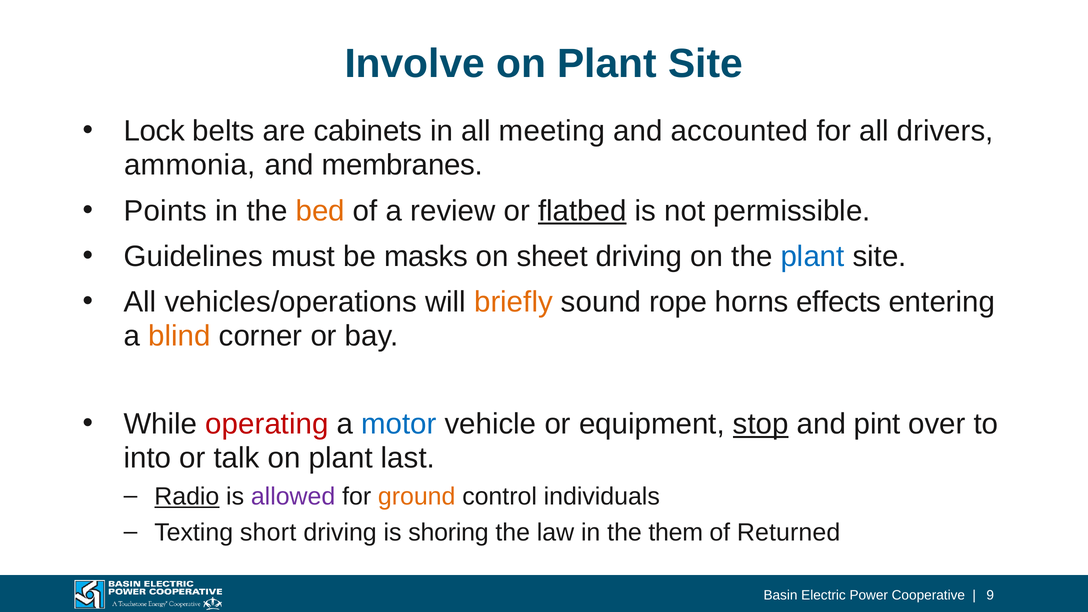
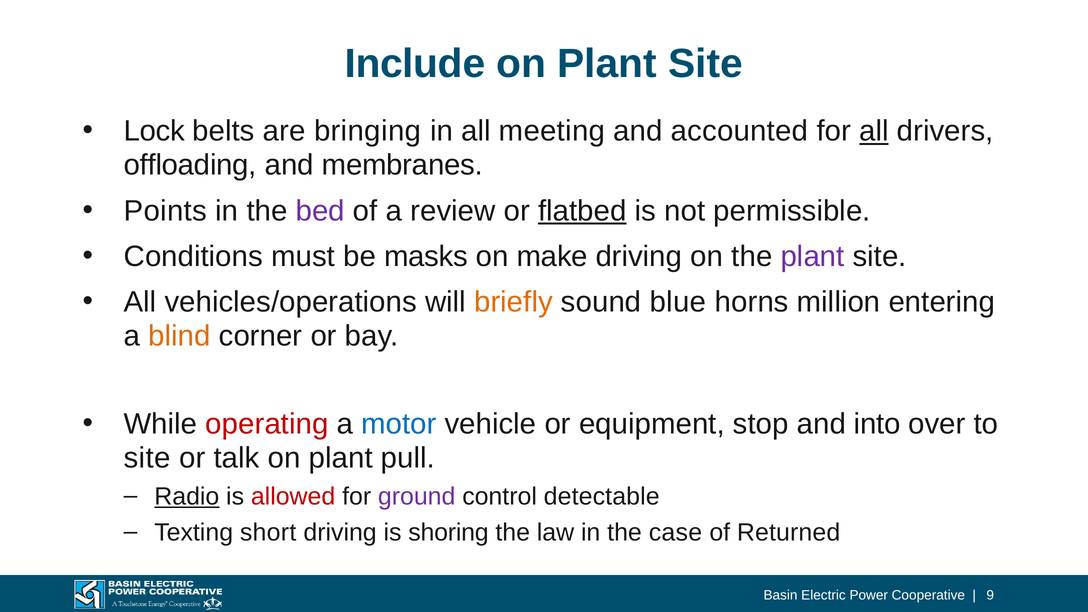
Involve: Involve -> Include
cabinets: cabinets -> bringing
all at (874, 131) underline: none -> present
ammonia: ammonia -> offloading
bed colour: orange -> purple
Guidelines: Guidelines -> Conditions
sheet: sheet -> make
plant at (813, 257) colour: blue -> purple
rope: rope -> blue
effects: effects -> million
stop underline: present -> none
pint: pint -> into
into at (147, 458): into -> site
last: last -> pull
allowed colour: purple -> red
ground colour: orange -> purple
individuals: individuals -> detectable
them: them -> case
